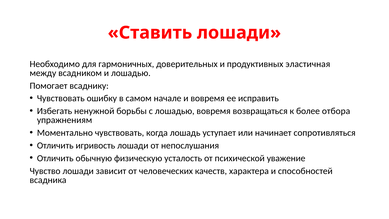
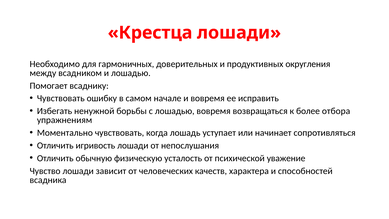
Ставить: Ставить -> Крестца
эластичная: эластичная -> округления
